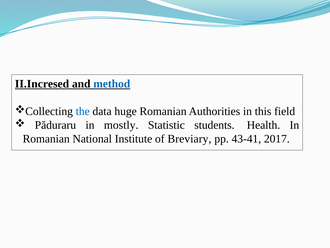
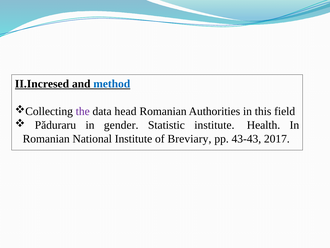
the colour: blue -> purple
huge: huge -> head
mostly: mostly -> gender
Statistic students: students -> institute
43-41: 43-41 -> 43-43
